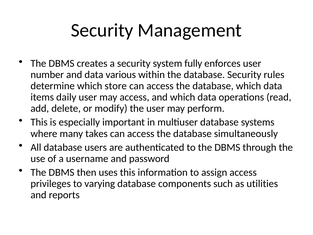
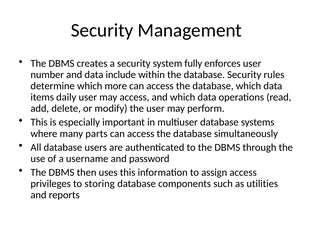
various: various -> include
store: store -> more
takes: takes -> parts
varying: varying -> storing
